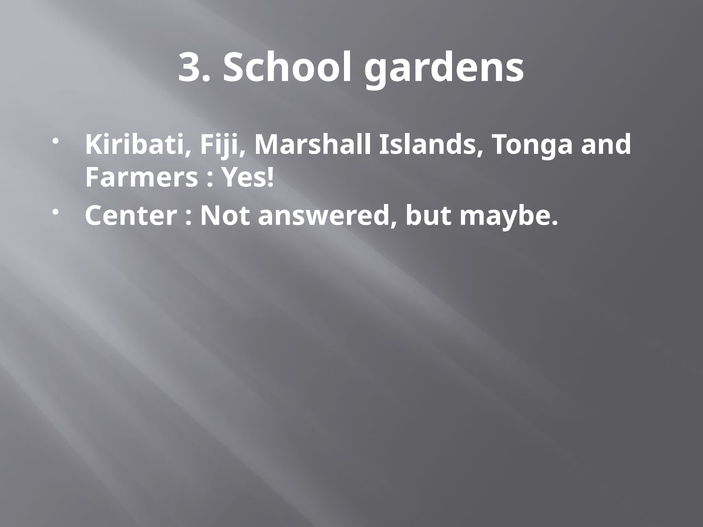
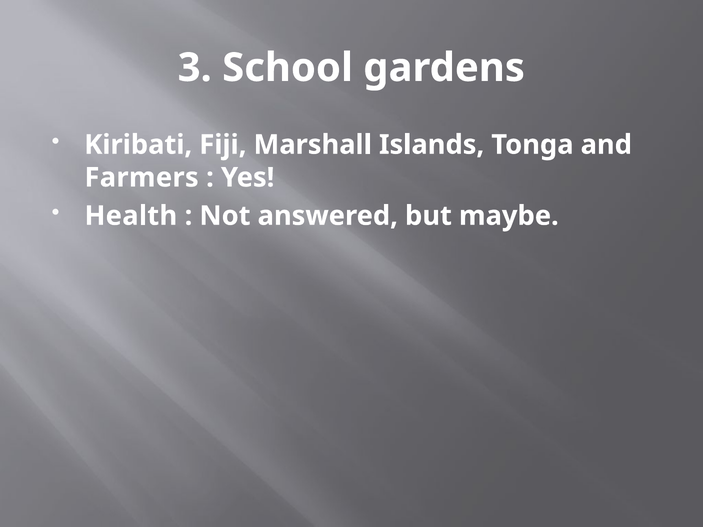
Center: Center -> Health
